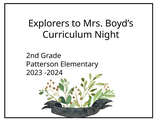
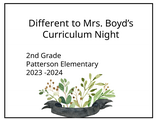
Explorers: Explorers -> Different
